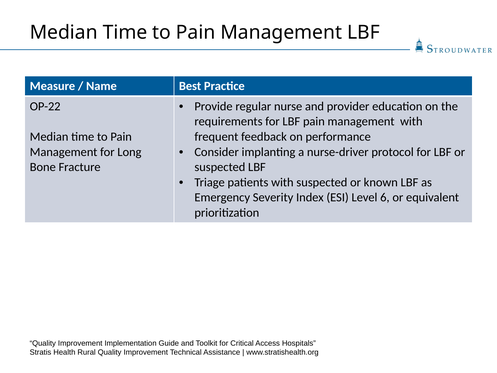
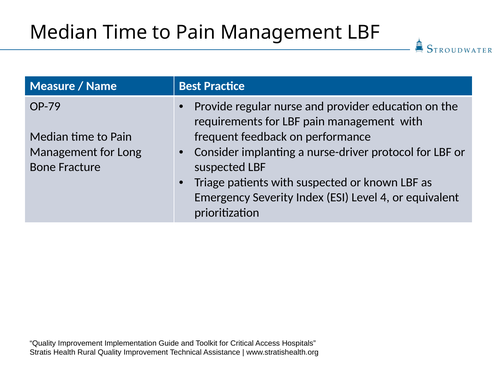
OP-22: OP-22 -> OP-79
6: 6 -> 4
